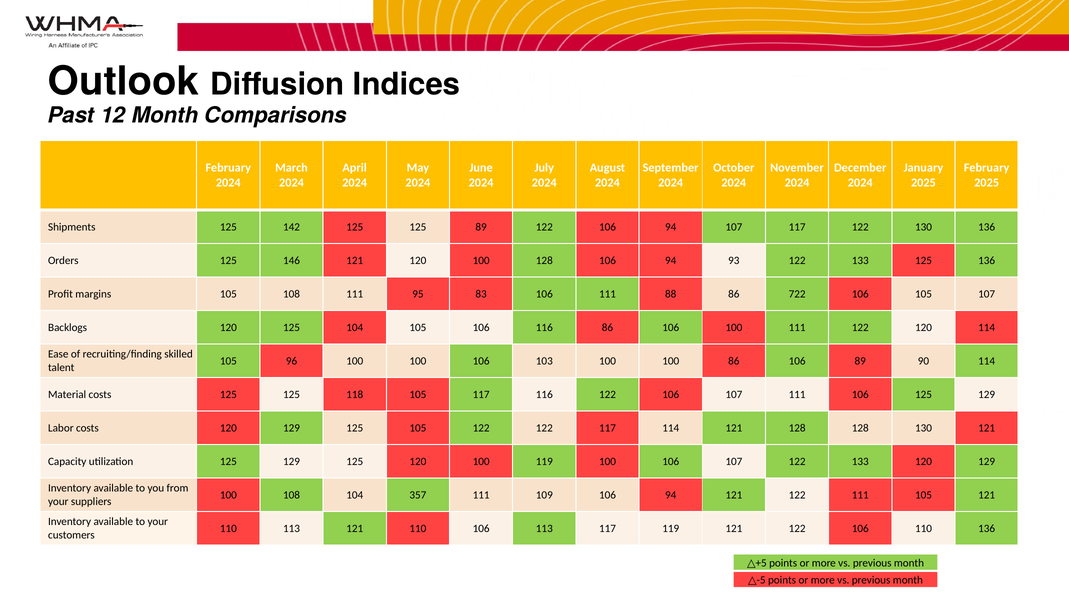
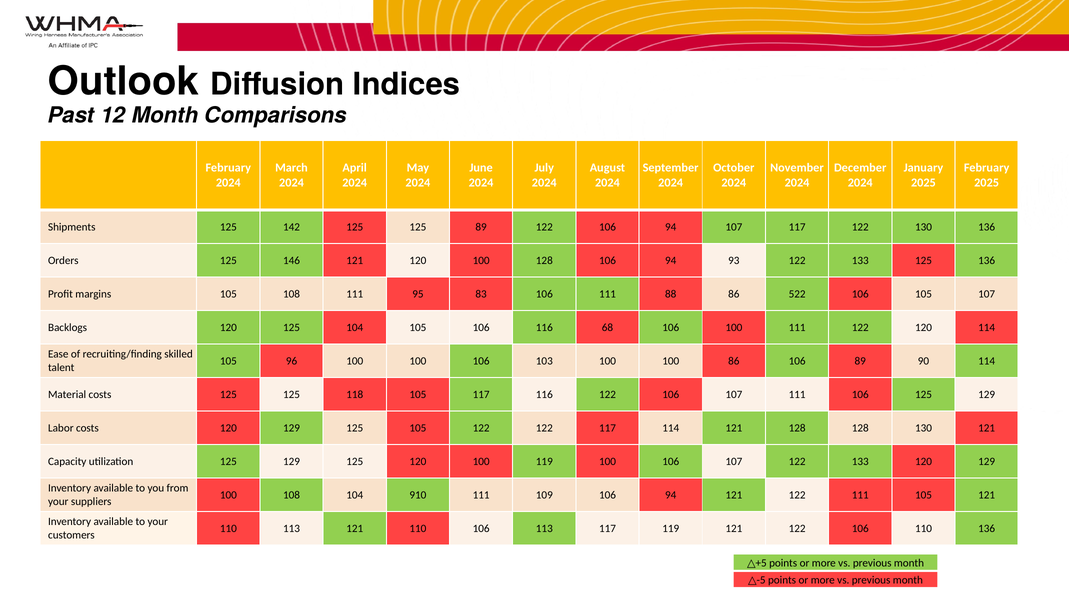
722: 722 -> 522
116 86: 86 -> 68
357: 357 -> 910
